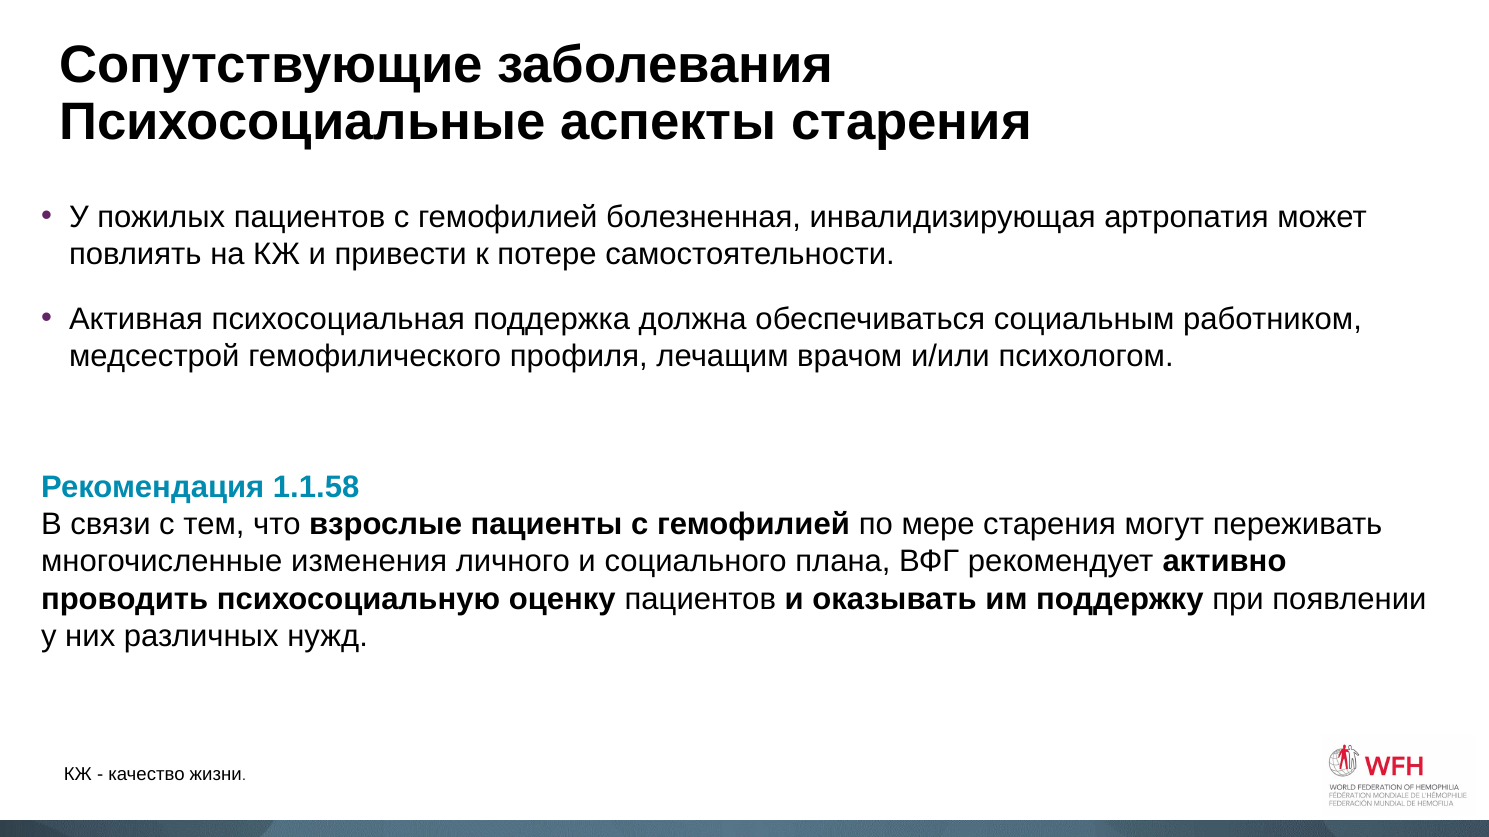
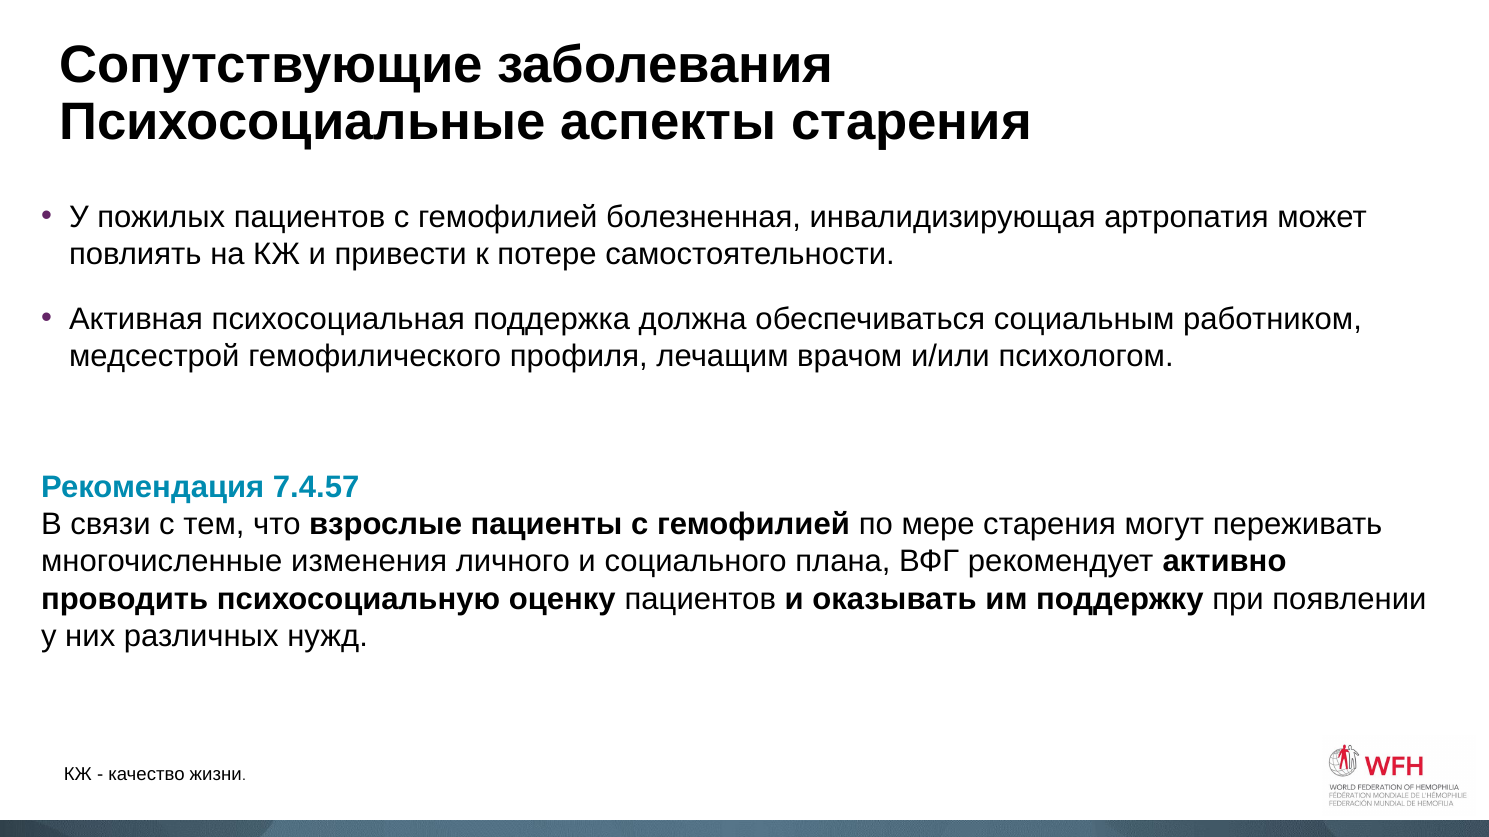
1.1.58: 1.1.58 -> 7.4.57
